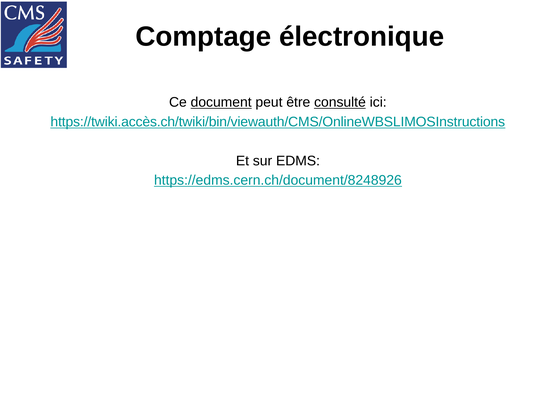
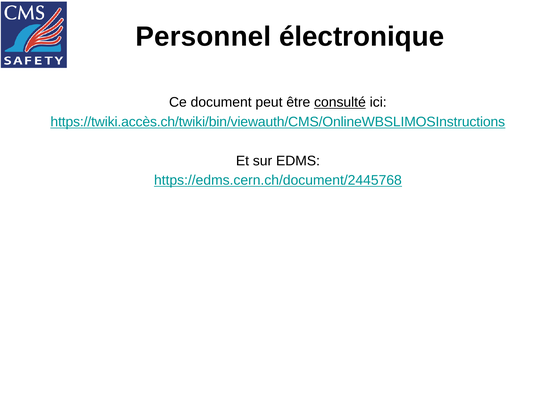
Comptage: Comptage -> Personnel
document underline: present -> none
https://edms.cern.ch/document/8248926: https://edms.cern.ch/document/8248926 -> https://edms.cern.ch/document/2445768
